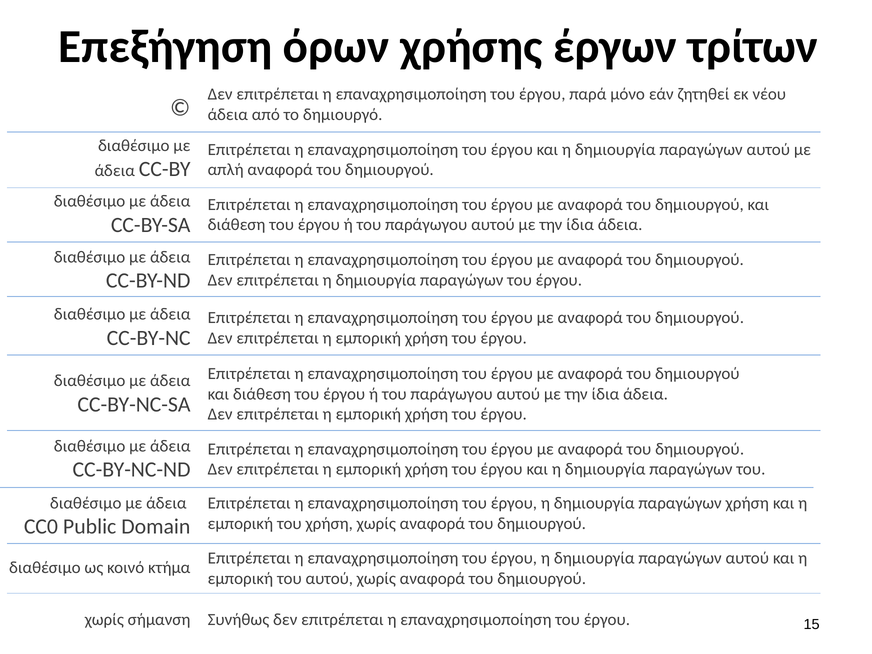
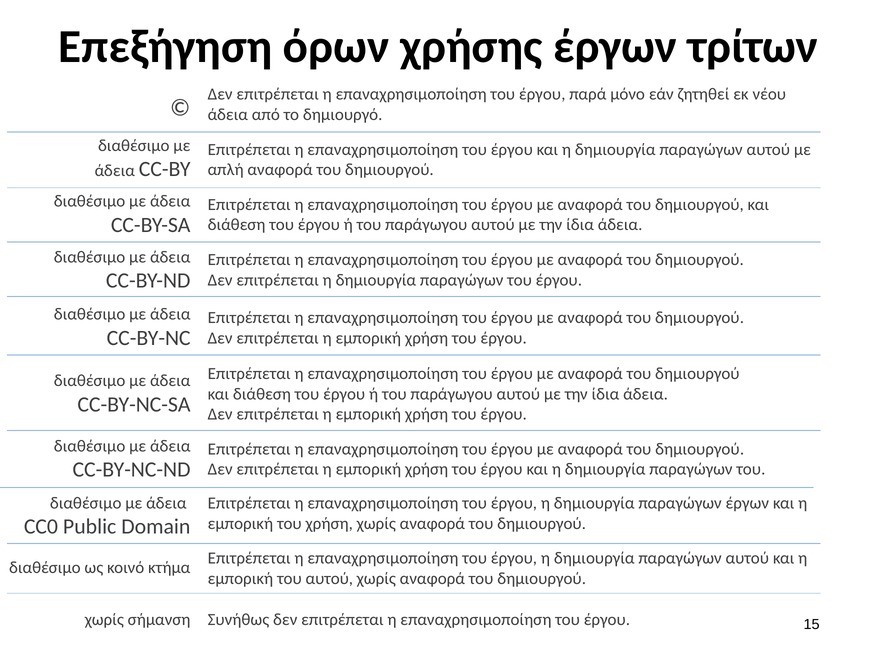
παραγώγων χρήση: χρήση -> έργων
